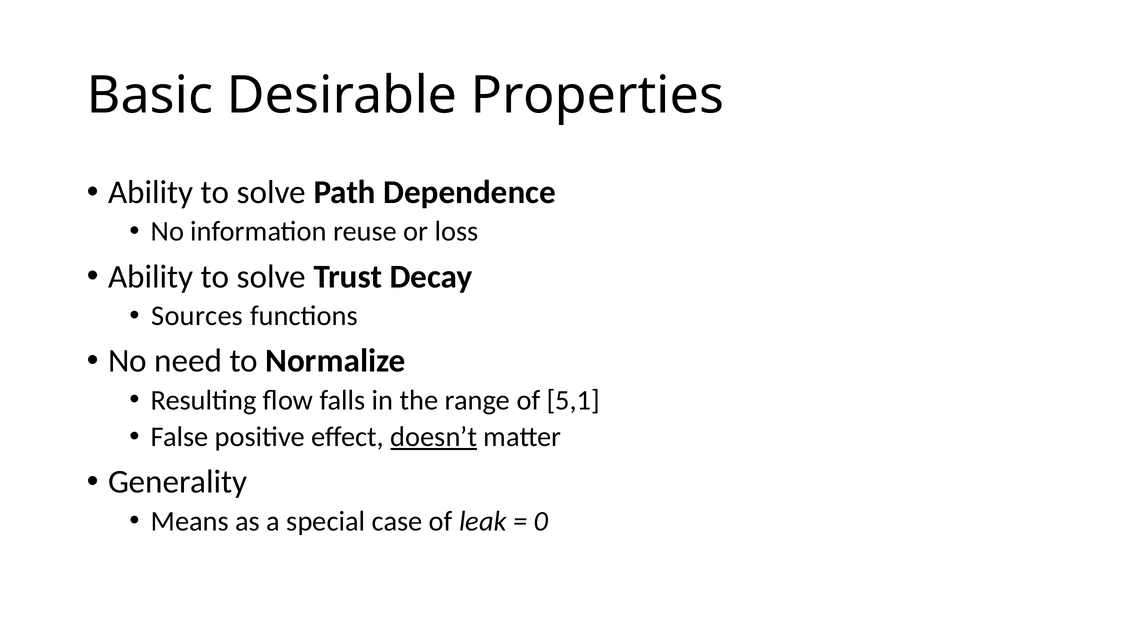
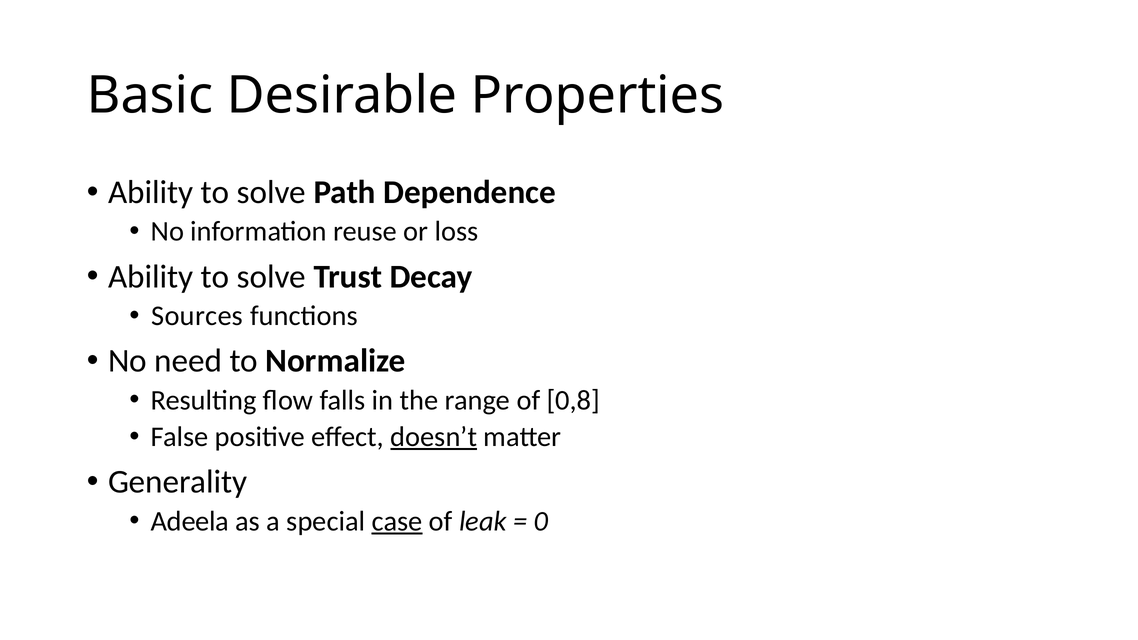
5,1: 5,1 -> 0,8
Means: Means -> Adeela
case underline: none -> present
